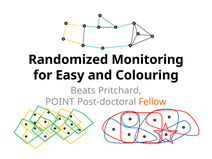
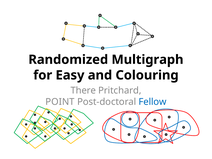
Monitoring: Monitoring -> Multigraph
Beats: Beats -> There
Fellow colour: orange -> blue
